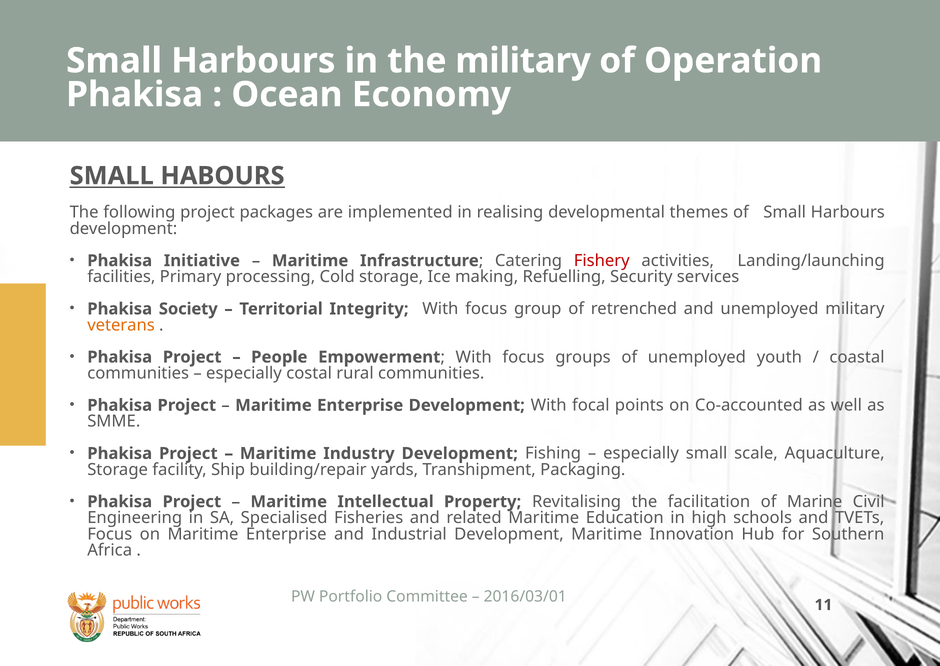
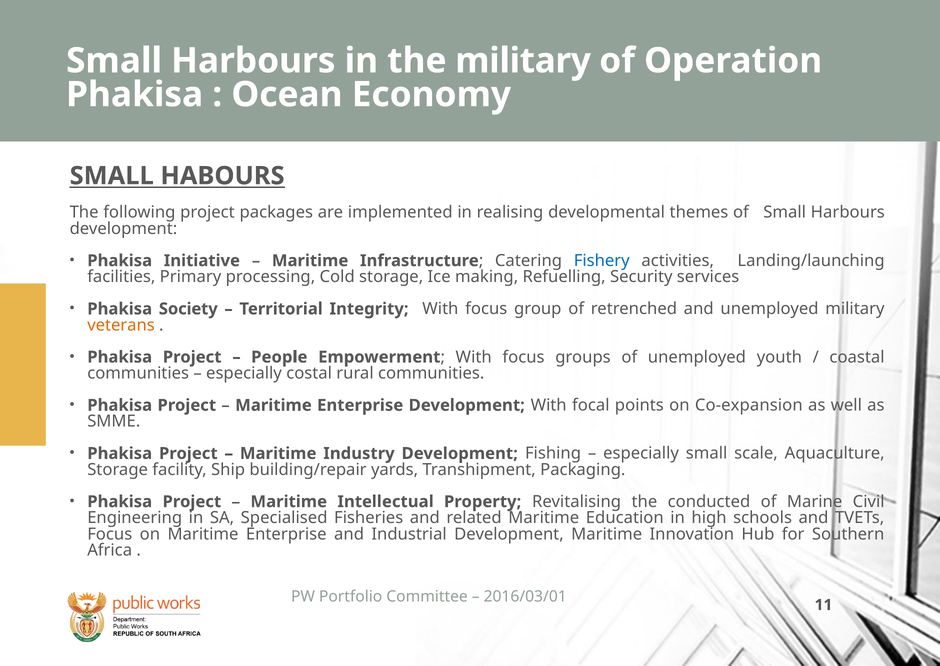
Fishery colour: red -> blue
Co-accounted: Co-accounted -> Co-expansion
facilitation: facilitation -> conducted
